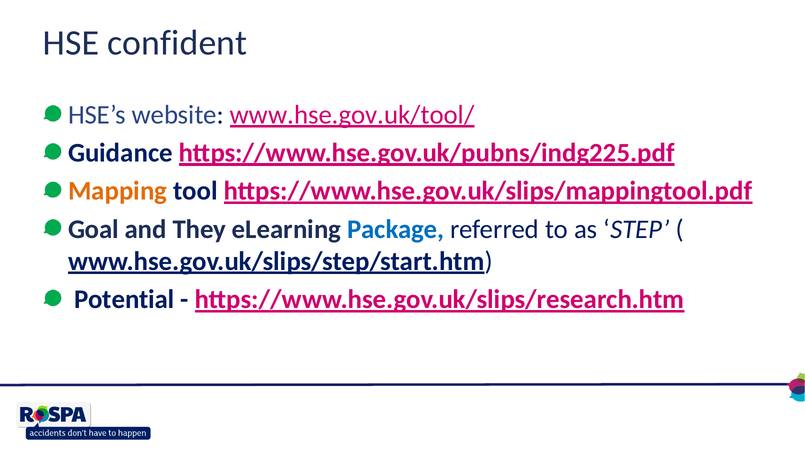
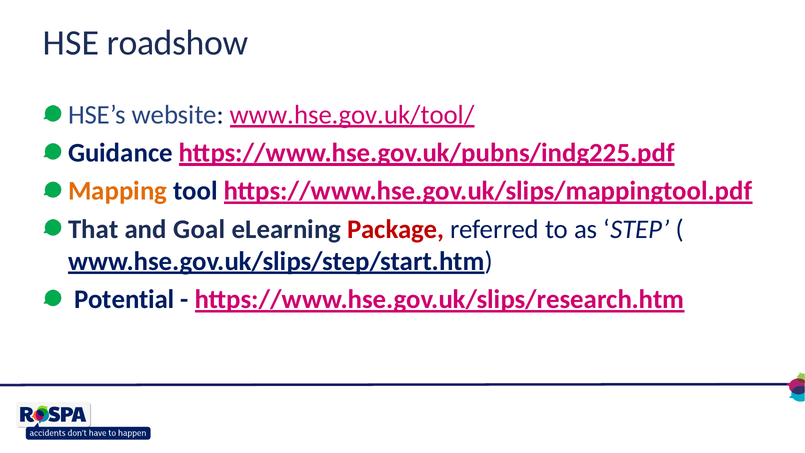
confident: confident -> roadshow
Goal: Goal -> That
They: They -> Goal
Package colour: blue -> red
